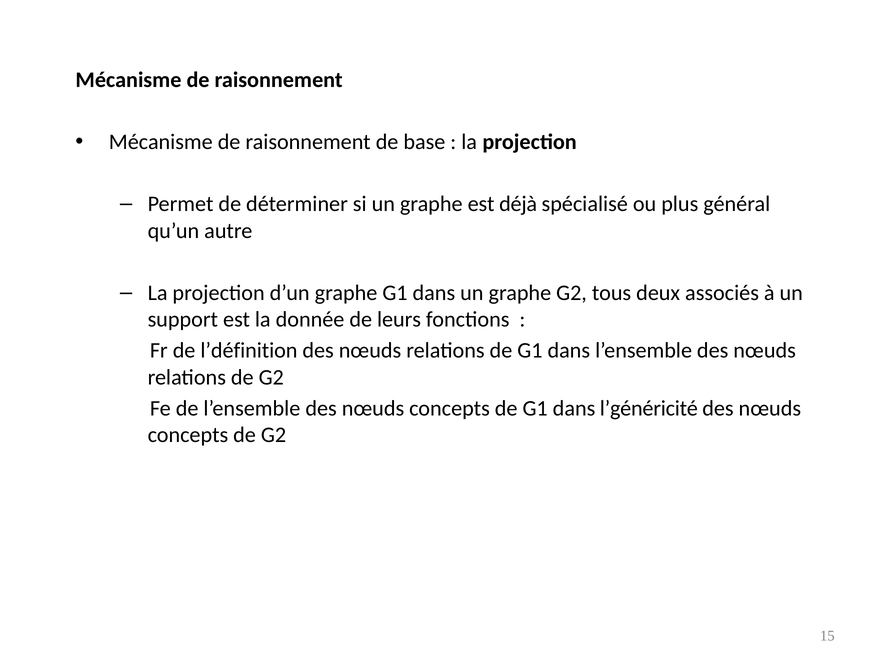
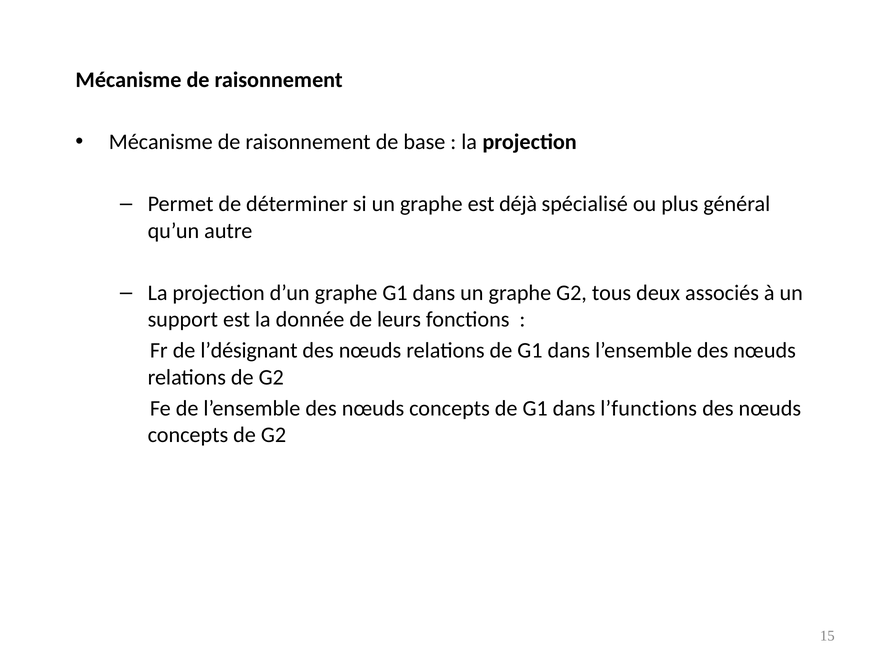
l’définition: l’définition -> l’désignant
l’généricité: l’généricité -> l’functions
